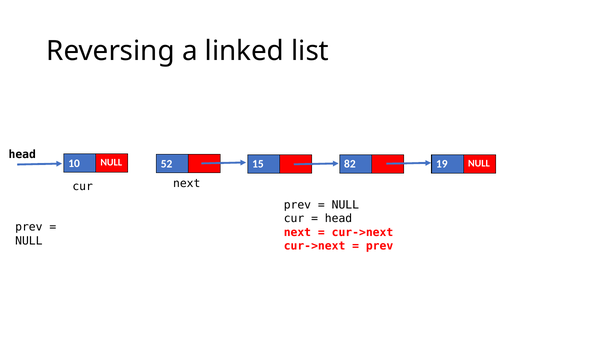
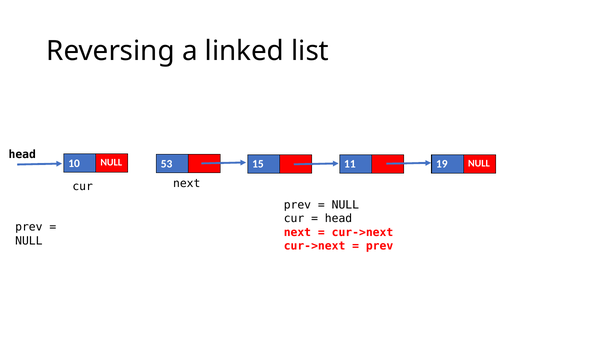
52: 52 -> 53
82: 82 -> 11
